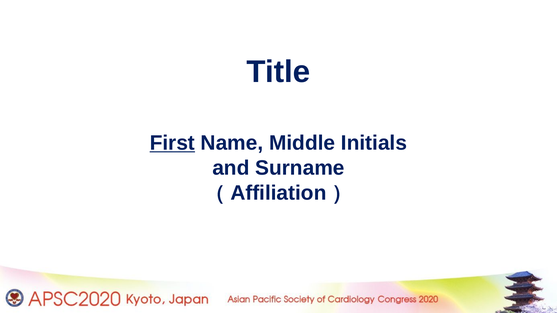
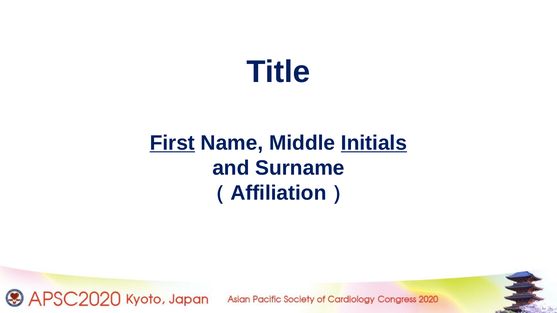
Initials underline: none -> present
